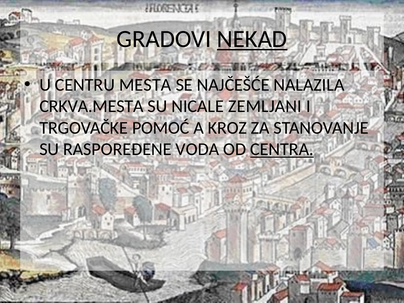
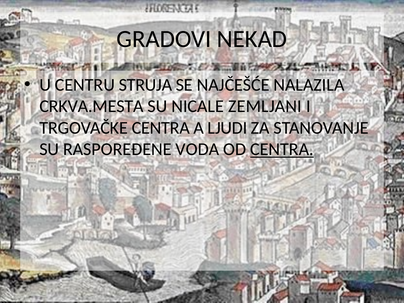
NEKAD underline: present -> none
MESTA: MESTA -> STRUJA
TRGOVAČKE POMOĆ: POMOĆ -> CENTRA
KROZ: KROZ -> LJUDI
